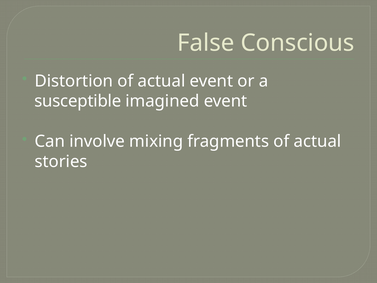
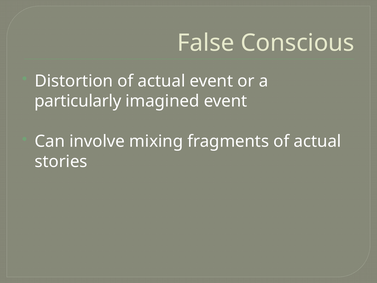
susceptible: susceptible -> particularly
